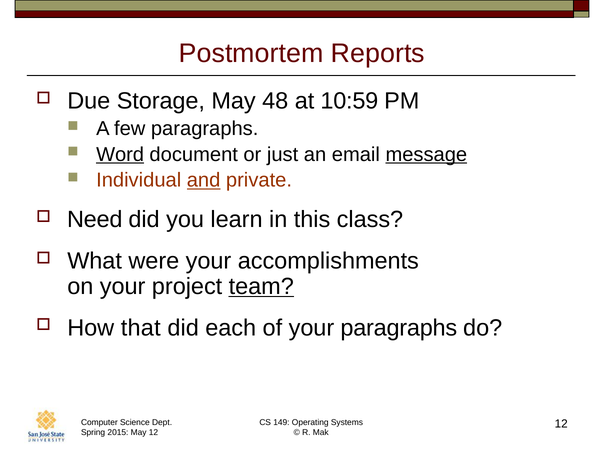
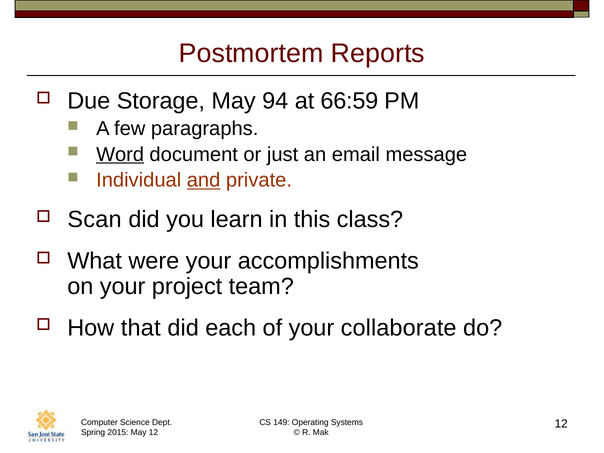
48: 48 -> 94
10:59: 10:59 -> 66:59
message underline: present -> none
Need: Need -> Scan
team underline: present -> none
your paragraphs: paragraphs -> collaborate
